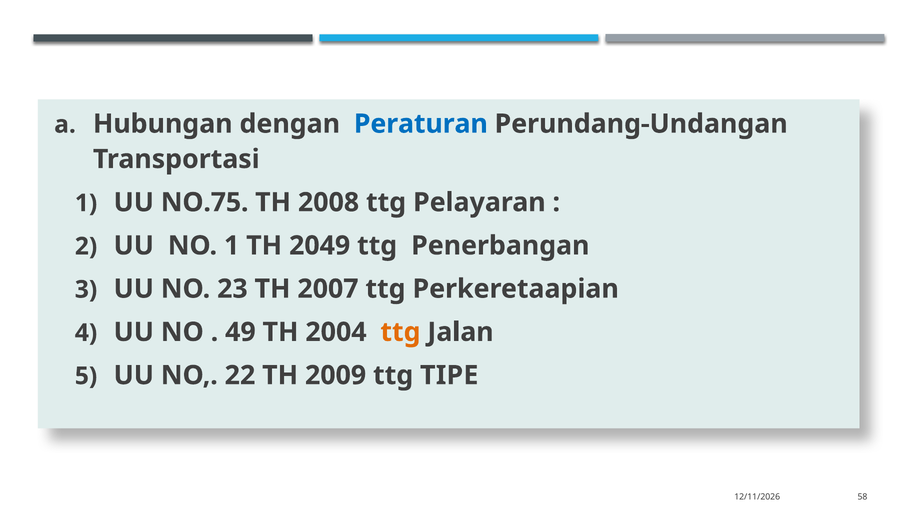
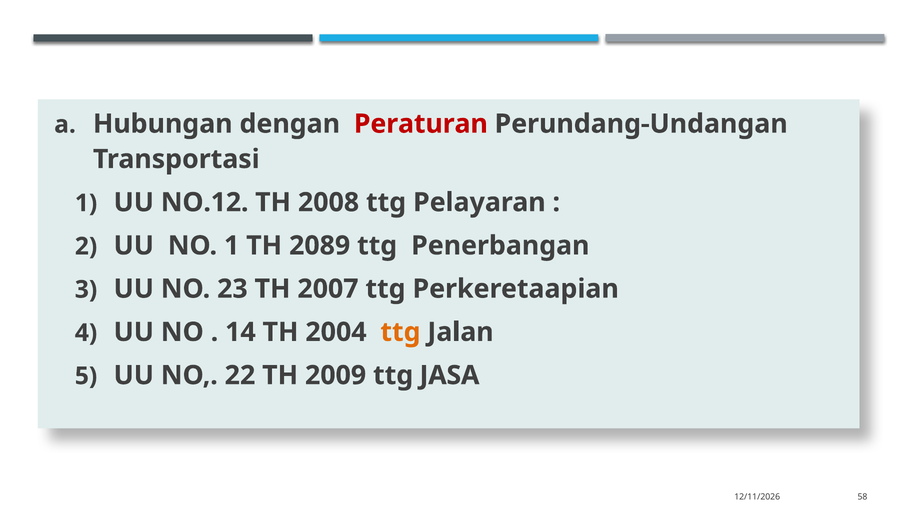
Peraturan colour: blue -> red
NO.75: NO.75 -> NO.12
2049: 2049 -> 2089
49: 49 -> 14
TIPE: TIPE -> JASA
